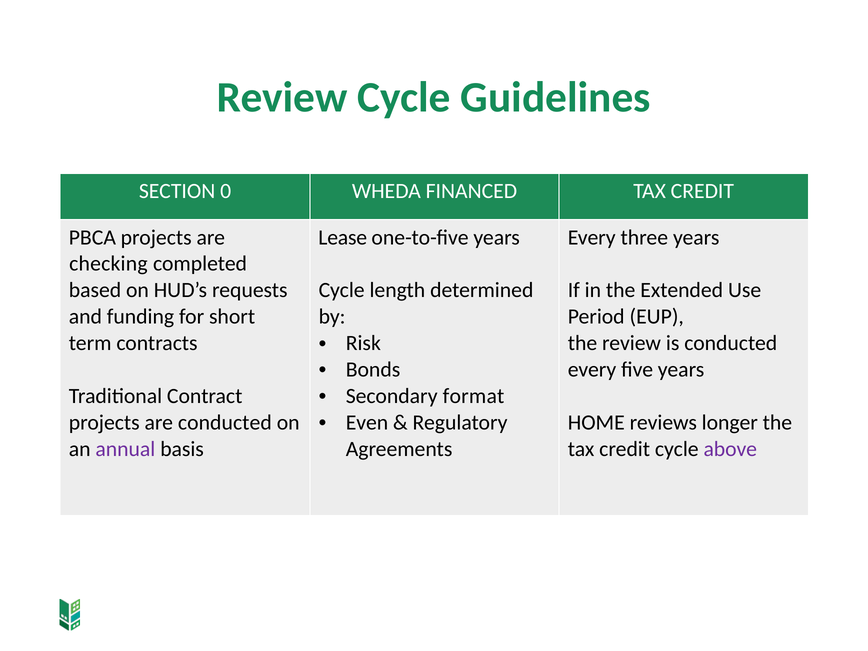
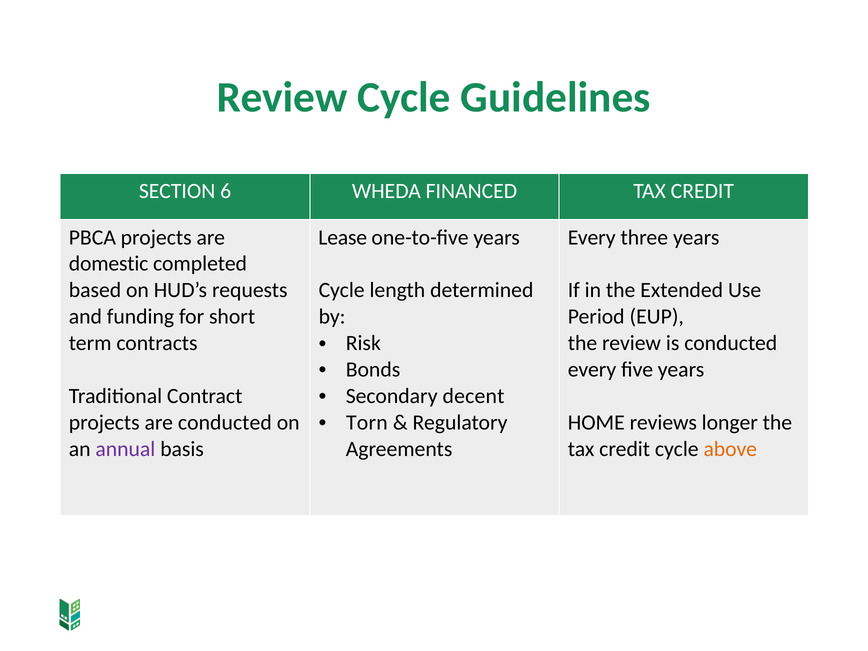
0: 0 -> 6
checking: checking -> domestic
format: format -> decent
Even: Even -> Torn
above colour: purple -> orange
